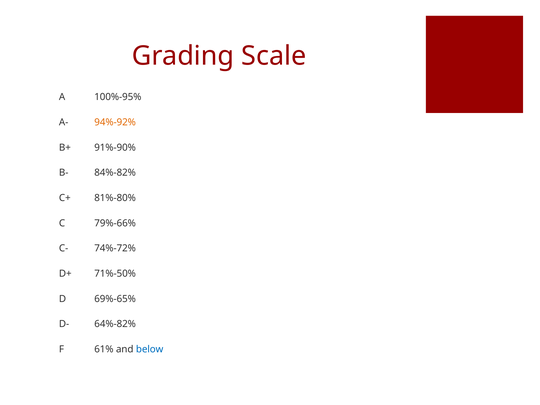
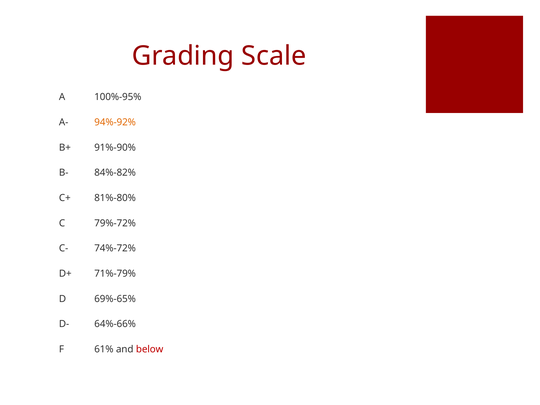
79%-66%: 79%-66% -> 79%-72%
71%-50%: 71%-50% -> 71%-79%
64%-82%: 64%-82% -> 64%-66%
below colour: blue -> red
